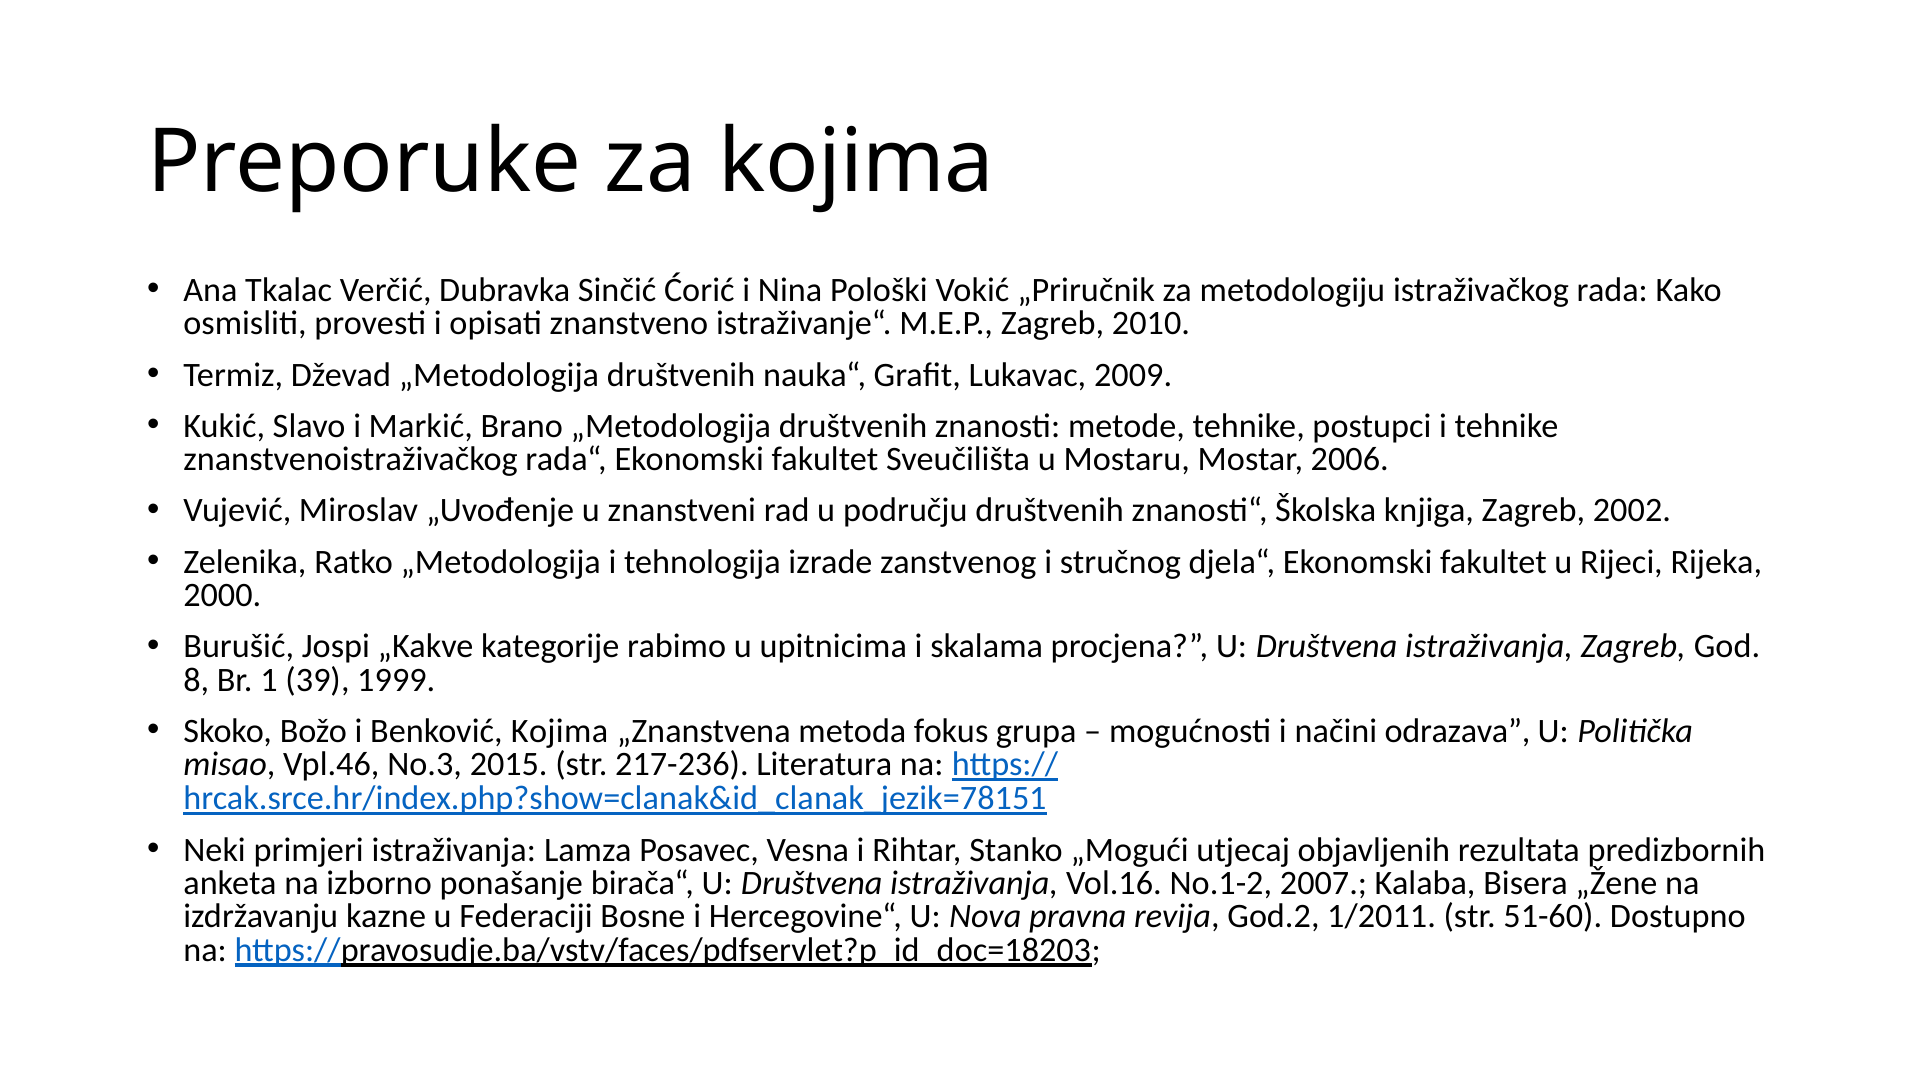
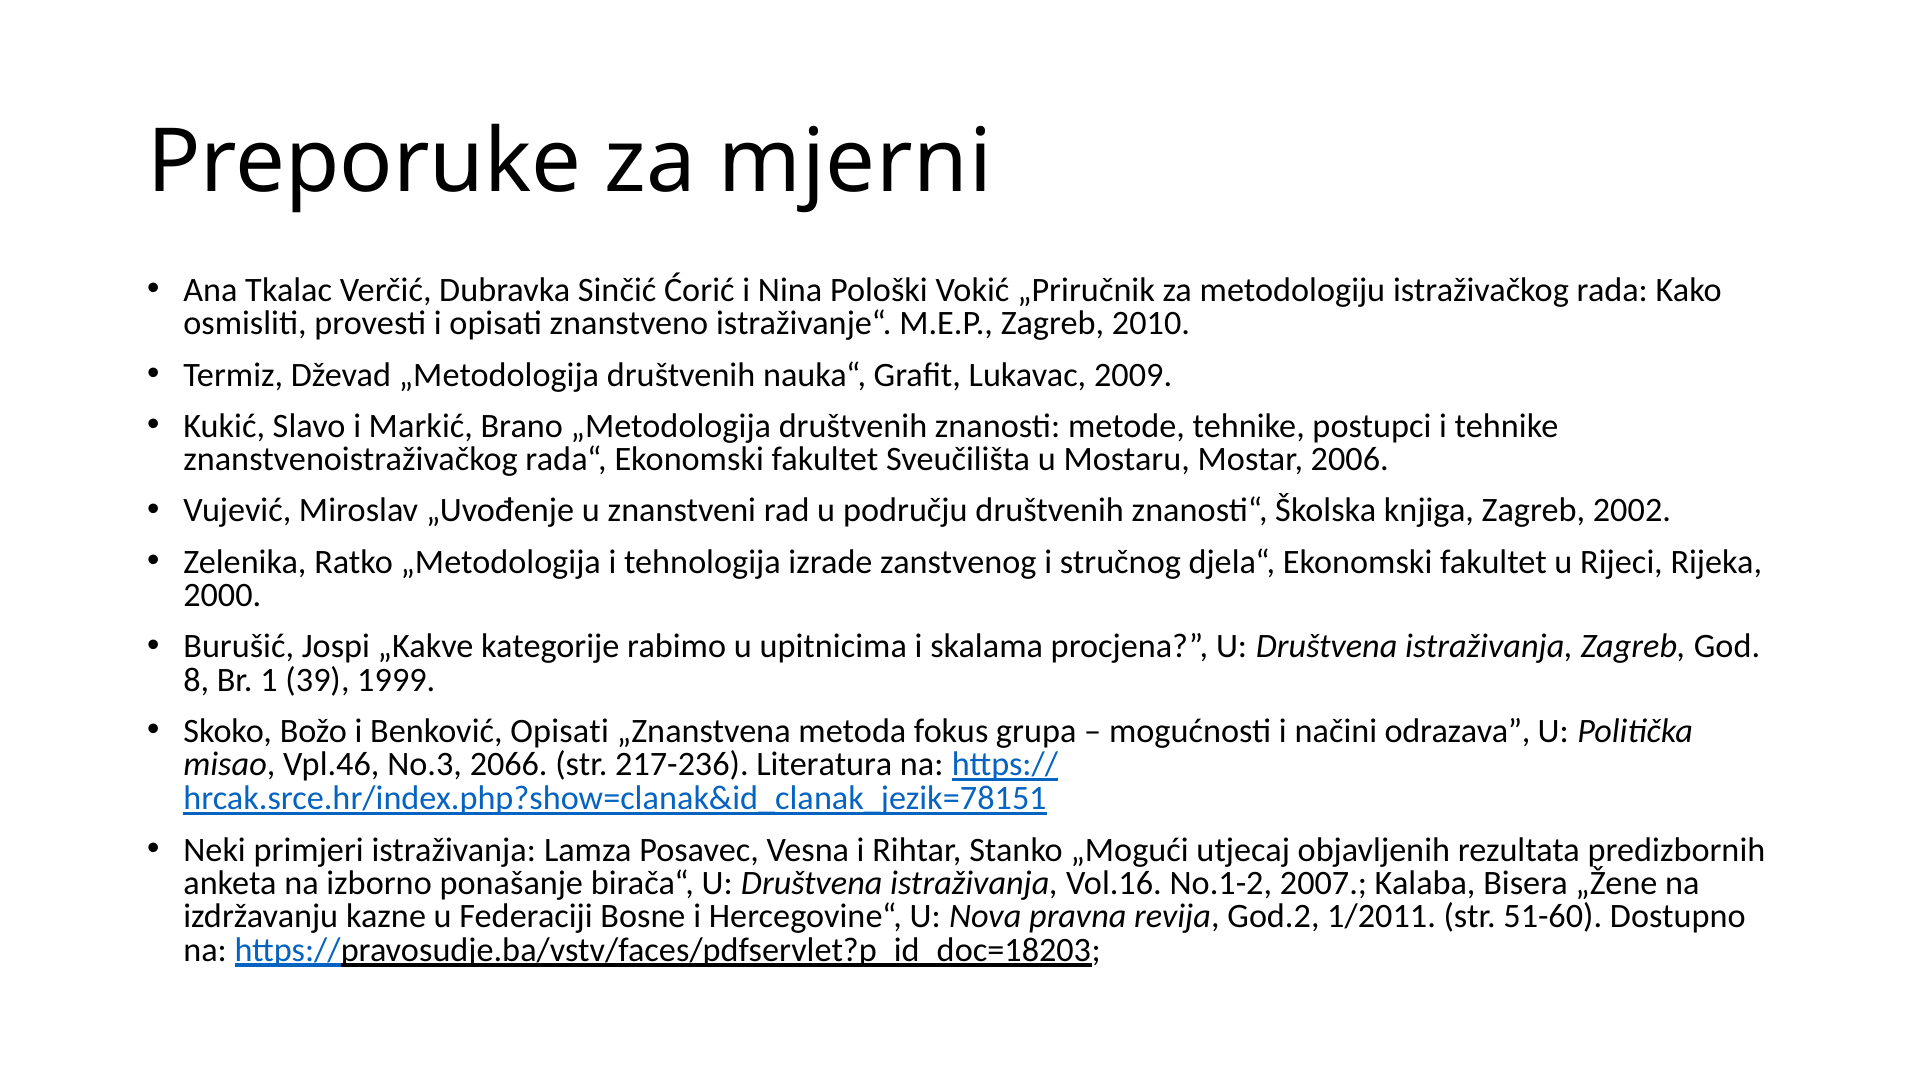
za kojima: kojima -> mjerni
Benković Kojima: Kojima -> Opisati
2015: 2015 -> 2066
